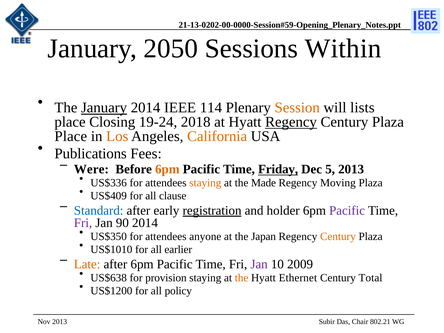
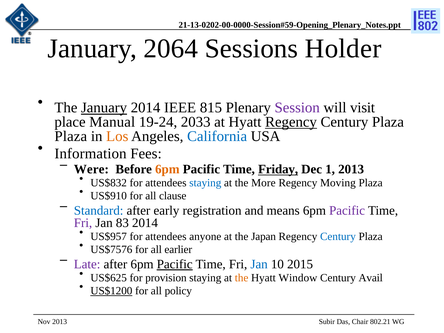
2050: 2050 -> 2064
Within: Within -> Holder
114: 114 -> 815
Session colour: orange -> purple
lists: lists -> visit
Closing: Closing -> Manual
2018: 2018 -> 2033
Place at (71, 136): Place -> Plaza
California colour: orange -> blue
Publications: Publications -> Information
5: 5 -> 1
US$336: US$336 -> US$832
staying at (205, 183) colour: orange -> blue
Made: Made -> More
US$409: US$409 -> US$910
registration underline: present -> none
holder: holder -> means
90: 90 -> 83
US$350: US$350 -> US$957
Century at (338, 237) colour: orange -> blue
US$1010: US$1010 -> US$7576
Late colour: orange -> purple
Pacific at (175, 264) underline: none -> present
Jan at (259, 264) colour: purple -> blue
2009: 2009 -> 2015
US$638: US$638 -> US$625
Ethernet: Ethernet -> Window
Total: Total -> Avail
US$1200 underline: none -> present
